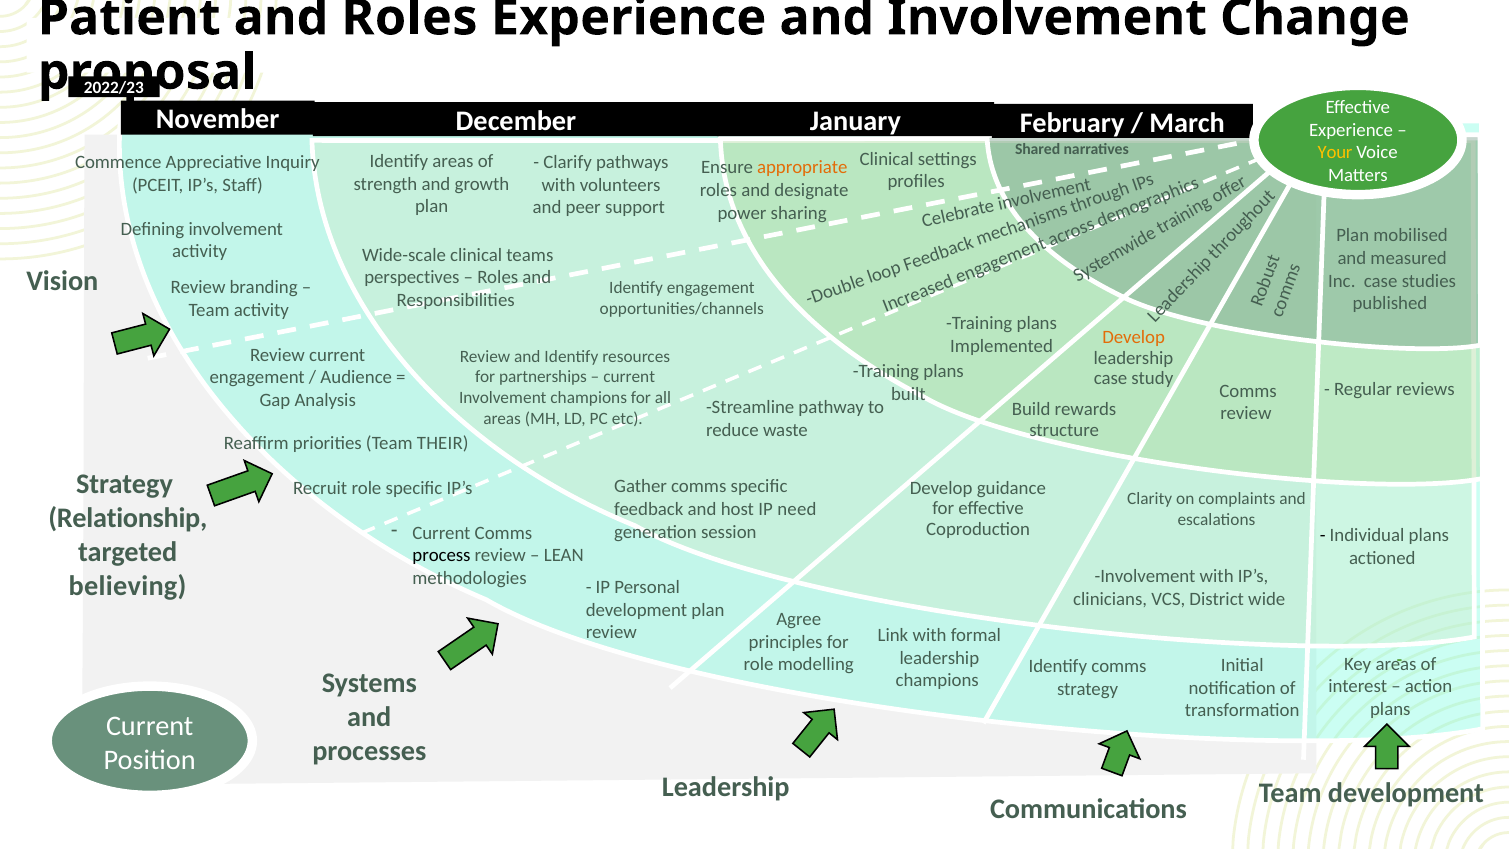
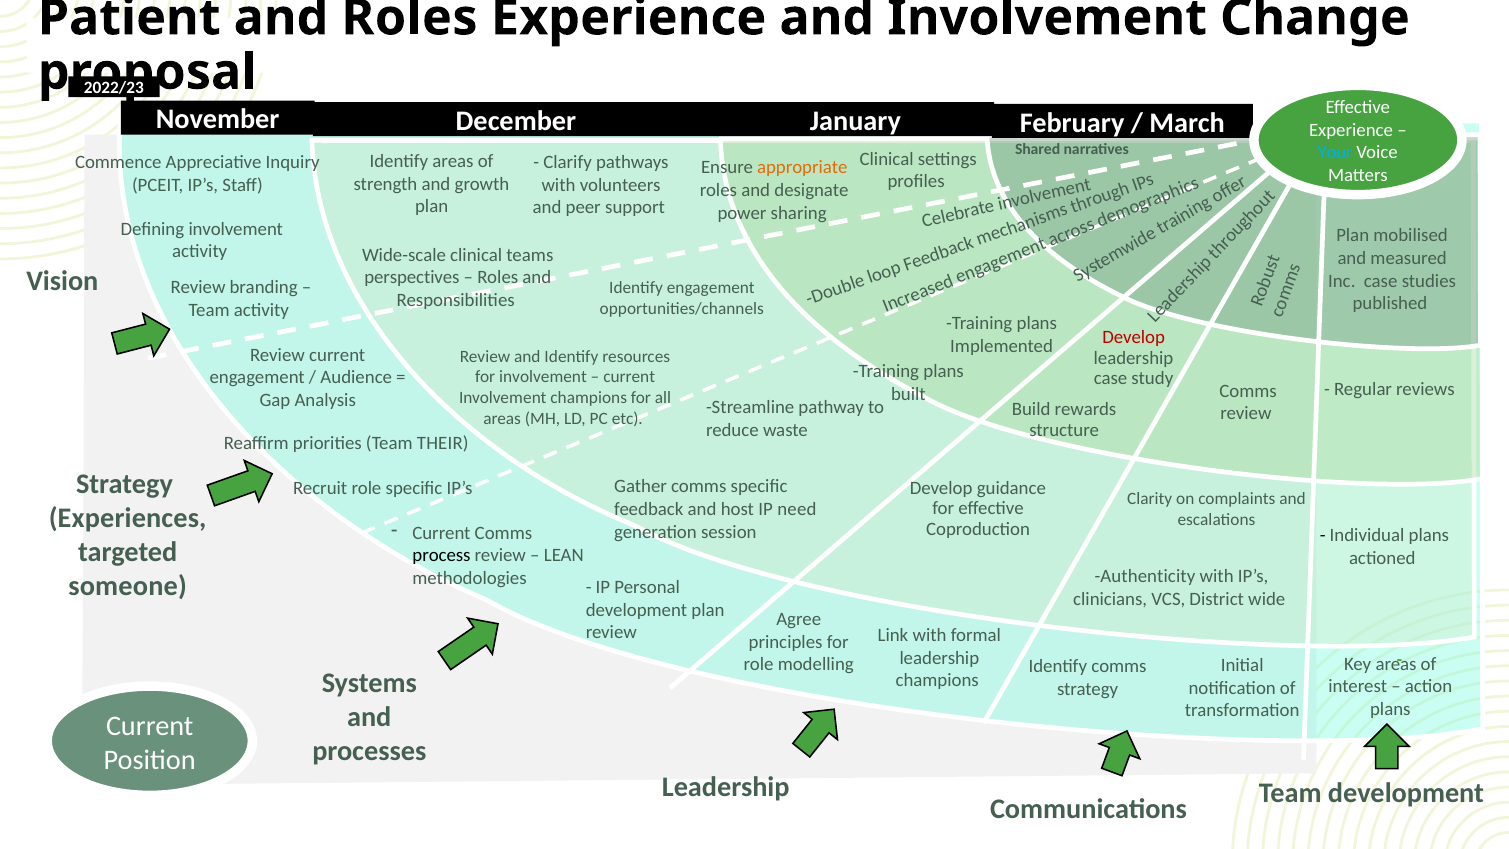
Your colour: yellow -> light blue
Develop at (1134, 337) colour: orange -> red
for partnerships: partnerships -> involvement
Relationship: Relationship -> Experiences
Involvement at (1145, 576): Involvement -> Authenticity
believing: believing -> someone
